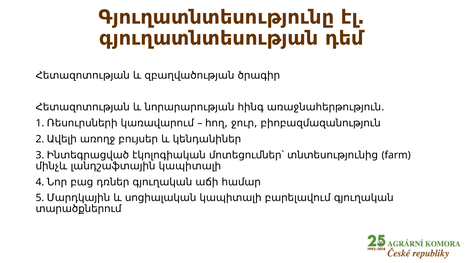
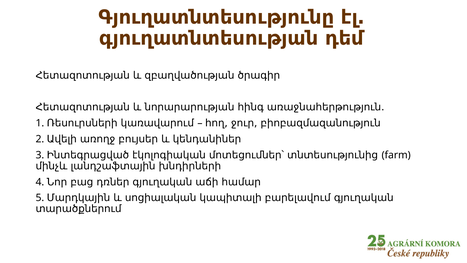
լանդշաֆտային կապիտալի: կապիտալի -> խնդիրների
